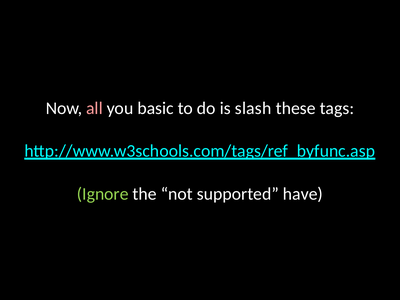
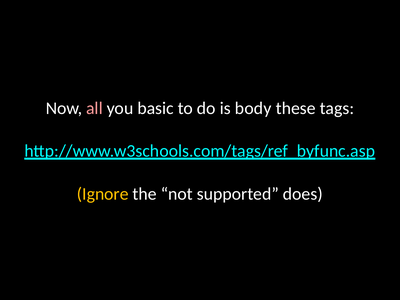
slash: slash -> body
Ignore colour: light green -> yellow
have: have -> does
